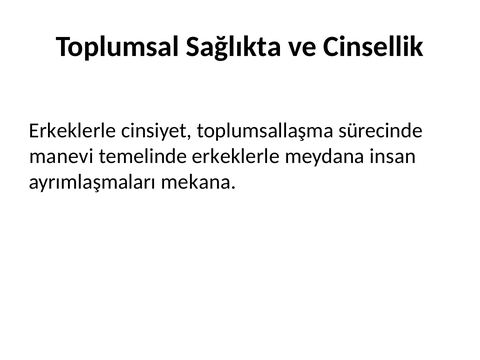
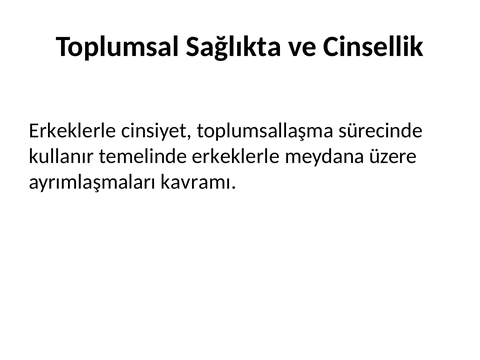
manevi: manevi -> kullanır
insan: insan -> üzere
mekana: mekana -> kavramı
